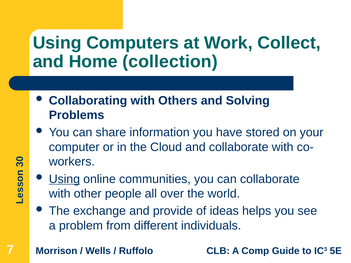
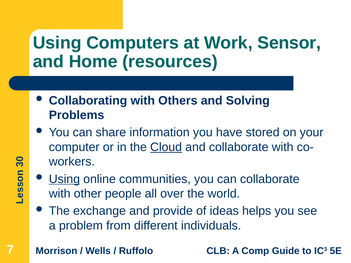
Collect: Collect -> Sensor
collection: collection -> resources
Cloud underline: none -> present
